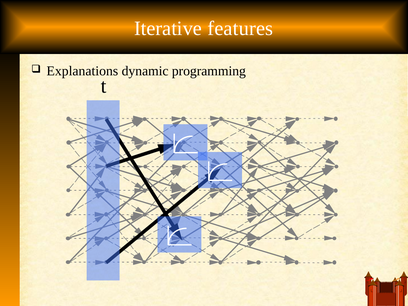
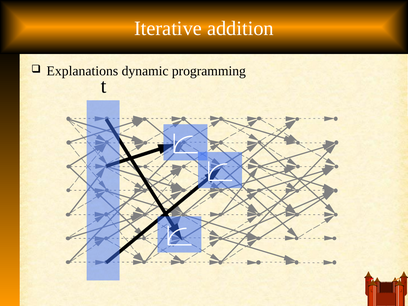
features: features -> addition
